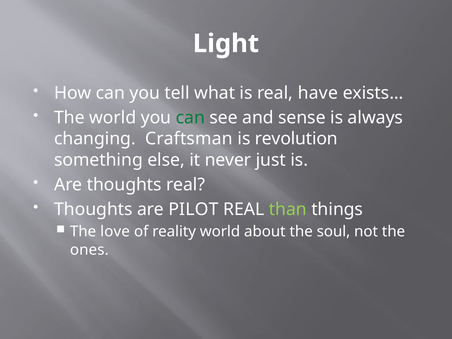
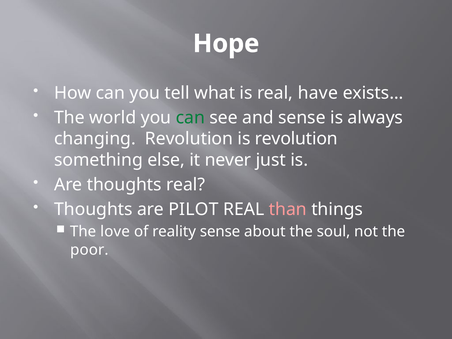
Light: Light -> Hope
changing Craftsman: Craftsman -> Revolution
than colour: light green -> pink
reality world: world -> sense
ones: ones -> poor
